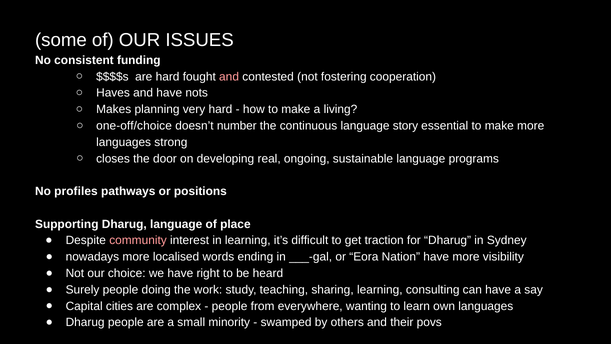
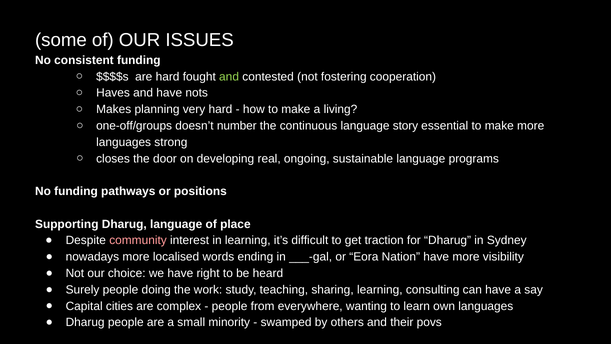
and at (229, 77) colour: pink -> light green
one-off/choice: one-off/choice -> one-off/groups
No profiles: profiles -> funding
